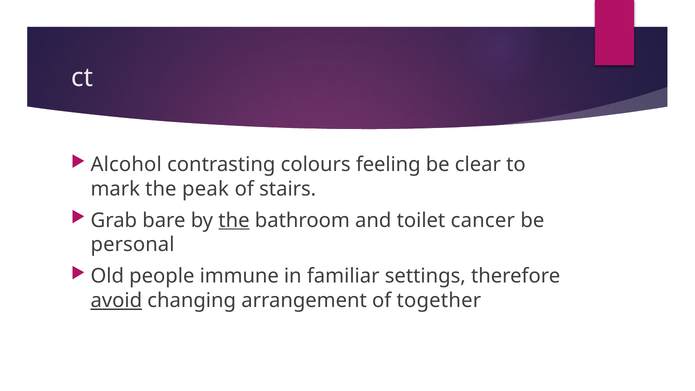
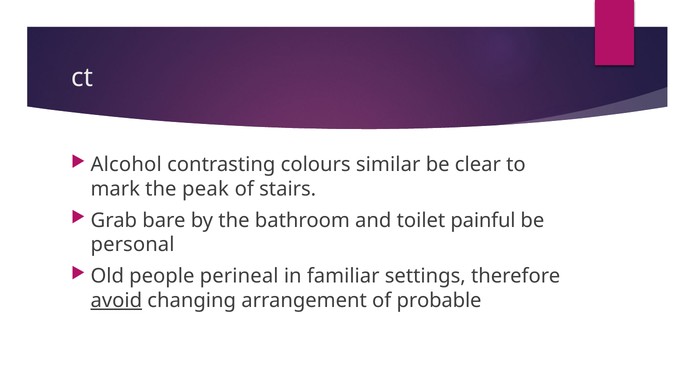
feeling: feeling -> similar
the at (234, 220) underline: present -> none
cancer: cancer -> painful
immune: immune -> perineal
together: together -> probable
